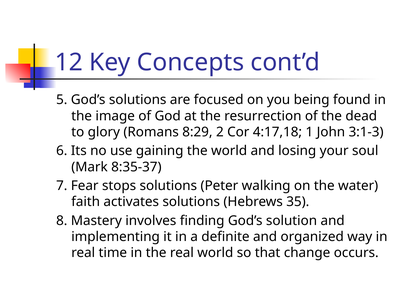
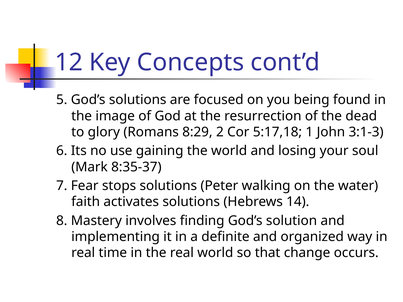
4:17,18: 4:17,18 -> 5:17,18
35: 35 -> 14
